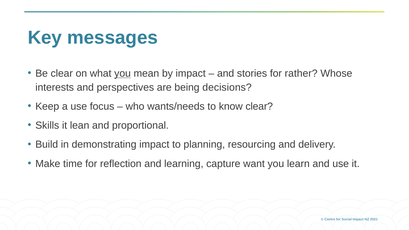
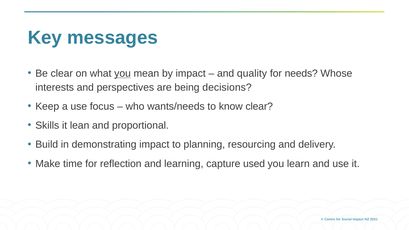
stories: stories -> quality
rather: rather -> needs
want: want -> used
